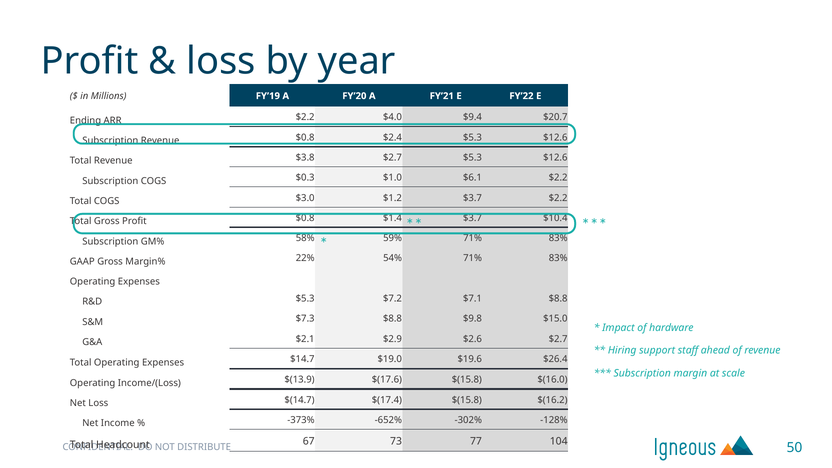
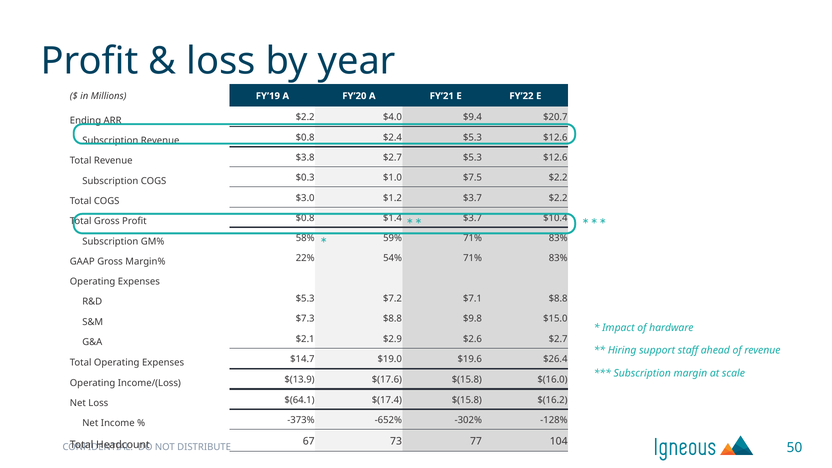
$6.1: $6.1 -> $7.5
$(14.7: $(14.7 -> $(64.1
